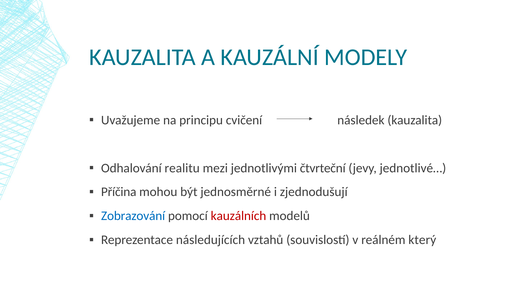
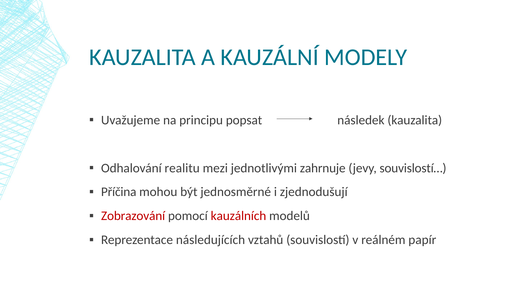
cvičení: cvičení -> popsat
čtvrteční: čtvrteční -> zahrnuje
jednotlivé…: jednotlivé… -> souvislostí…
Zobrazování colour: blue -> red
který: který -> papír
